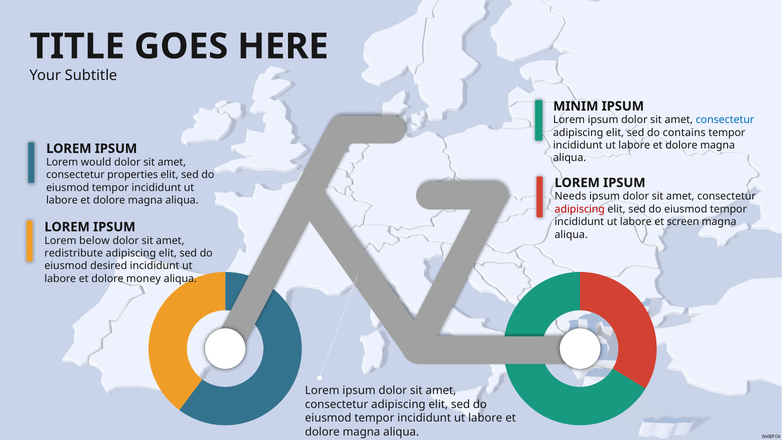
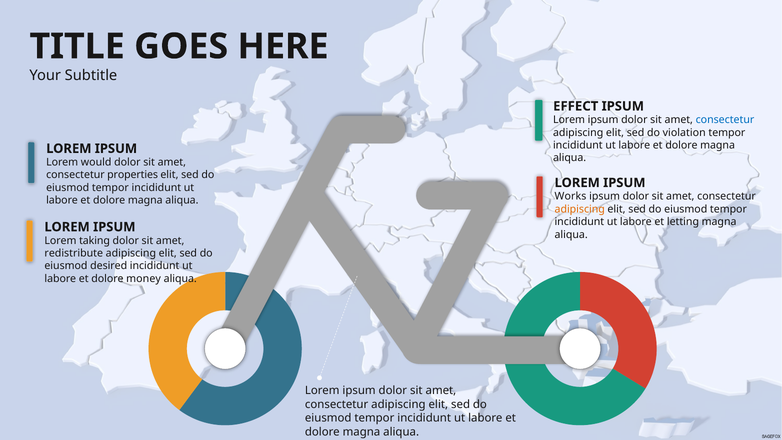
MINIM: MINIM -> EFFECT
contains: contains -> violation
Needs: Needs -> Works
adipiscing at (580, 209) colour: red -> orange
screen: screen -> letting
below: below -> taking
